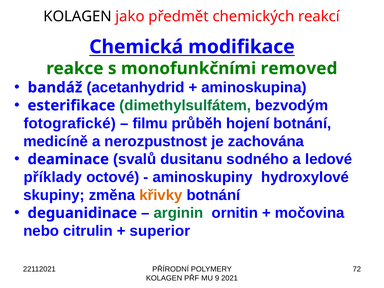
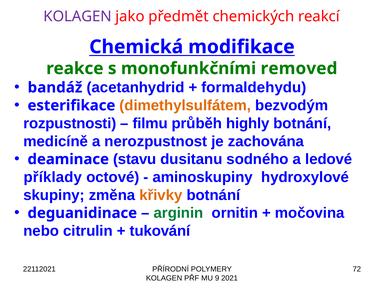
KOLAGEN at (78, 17) colour: black -> purple
aminoskupina: aminoskupina -> formaldehydu
dimethylsulfátem colour: green -> orange
fotografické: fotografické -> rozpustnosti
hojení: hojení -> highly
svalů: svalů -> stavu
superior: superior -> tukování
